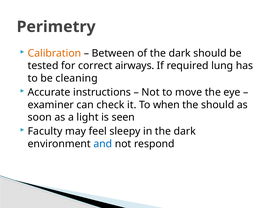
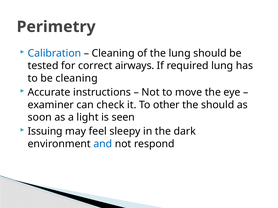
Calibration colour: orange -> blue
Between at (113, 53): Between -> Cleaning
of the dark: dark -> lung
when: when -> other
Faculty: Faculty -> Issuing
